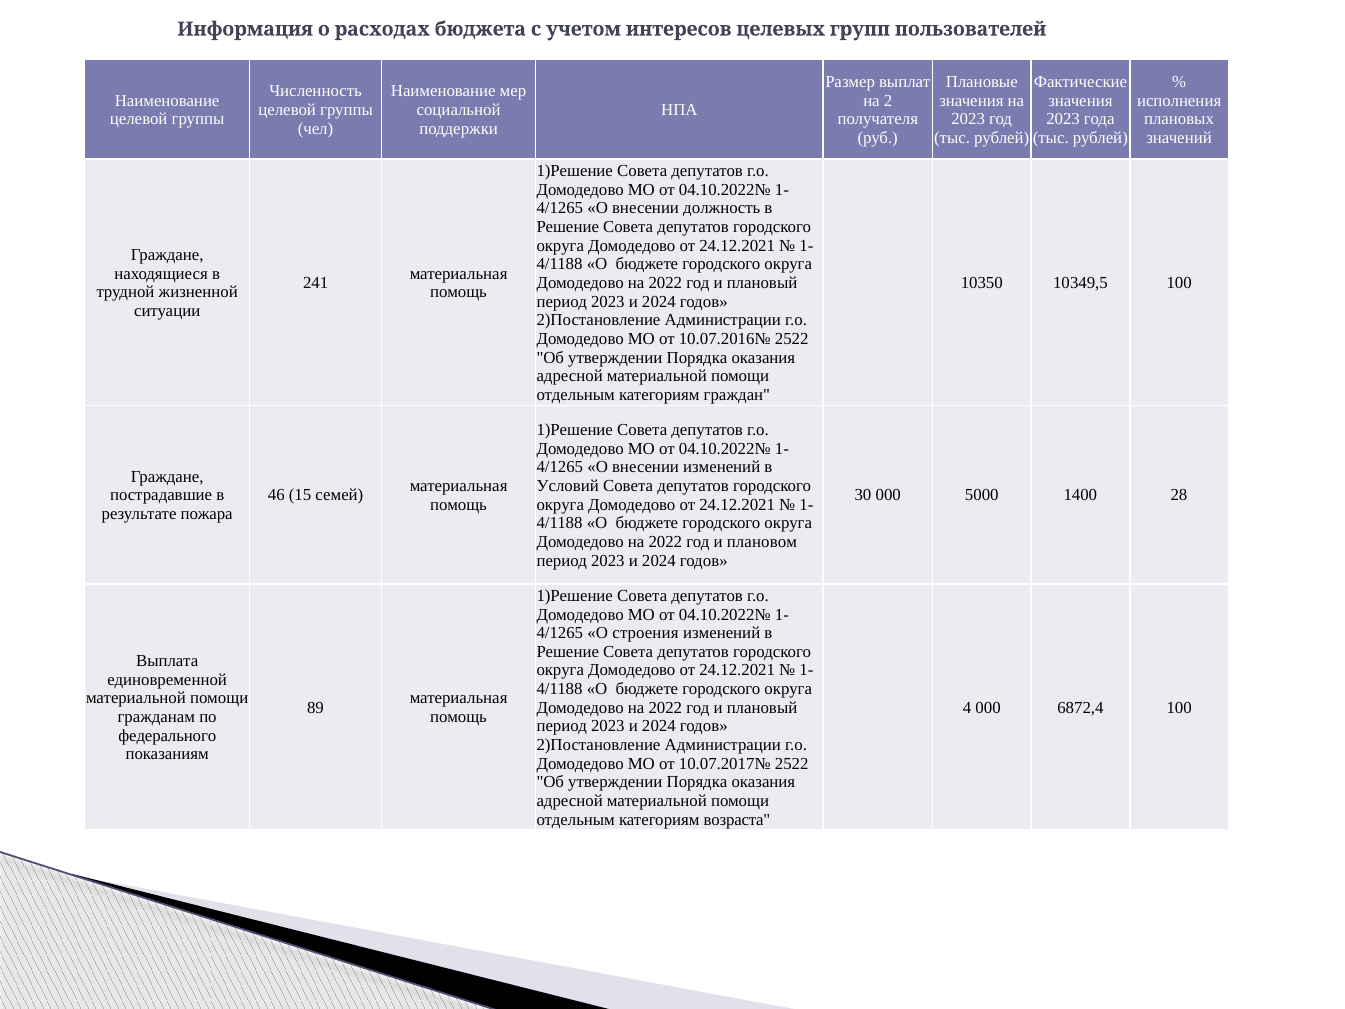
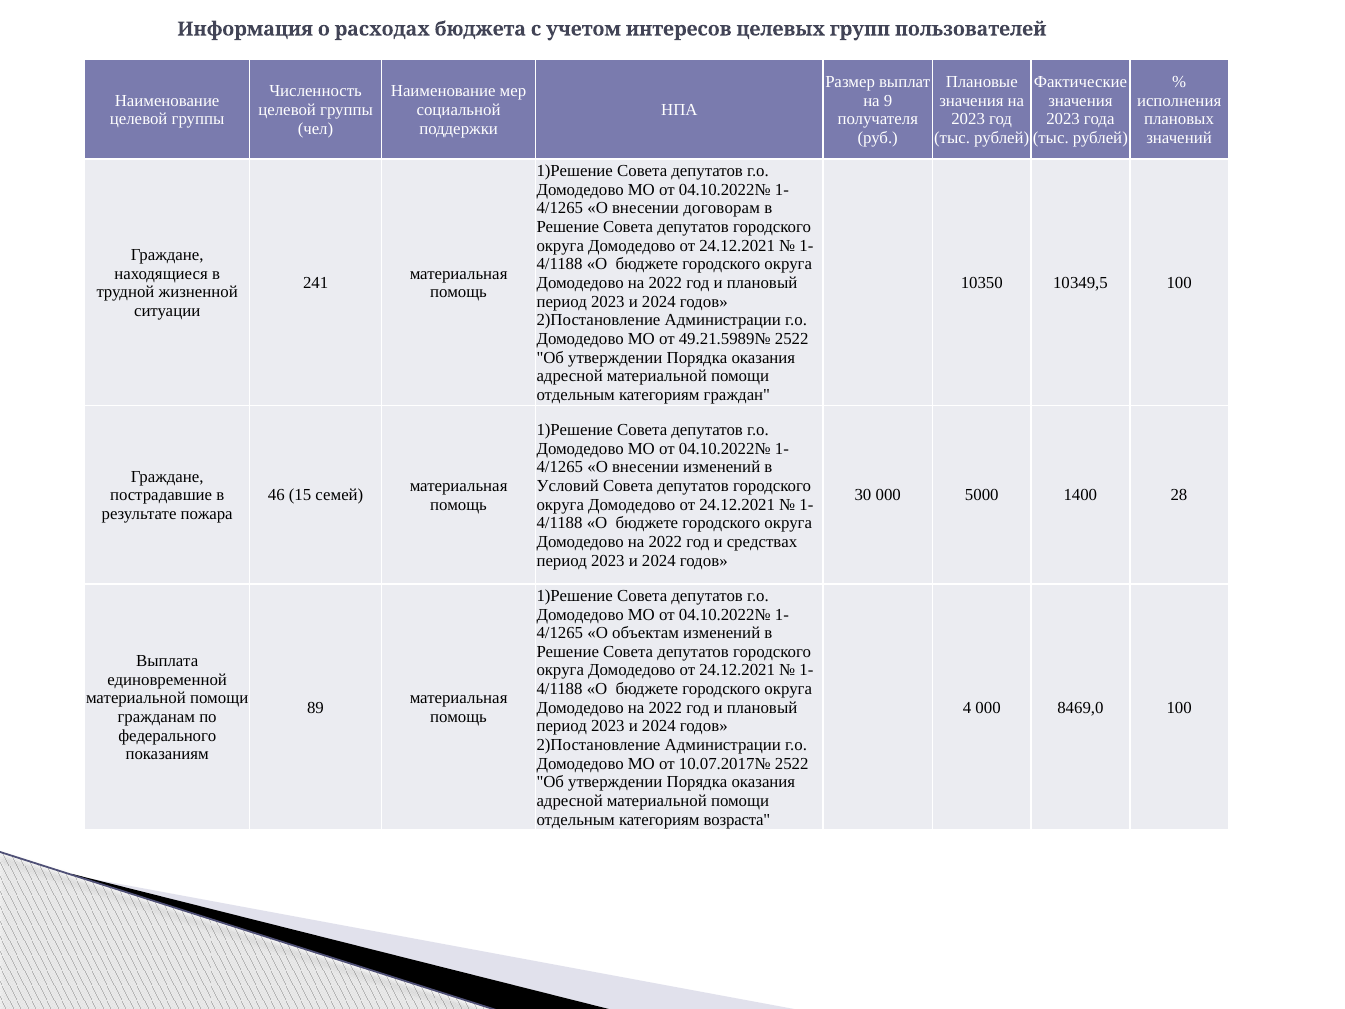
2: 2 -> 9
должность: должность -> договорам
10.07.2016№: 10.07.2016№ -> 49.21.5989№
плановом: плановом -> средствах
строения: строения -> объектам
6872,4: 6872,4 -> 8469,0
